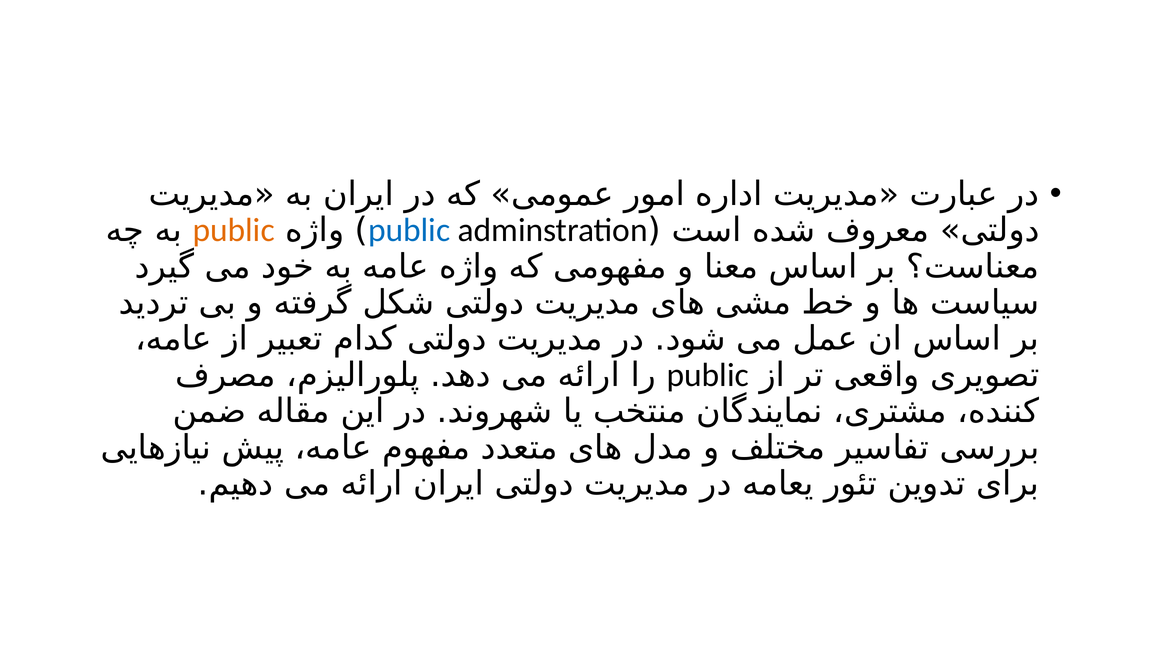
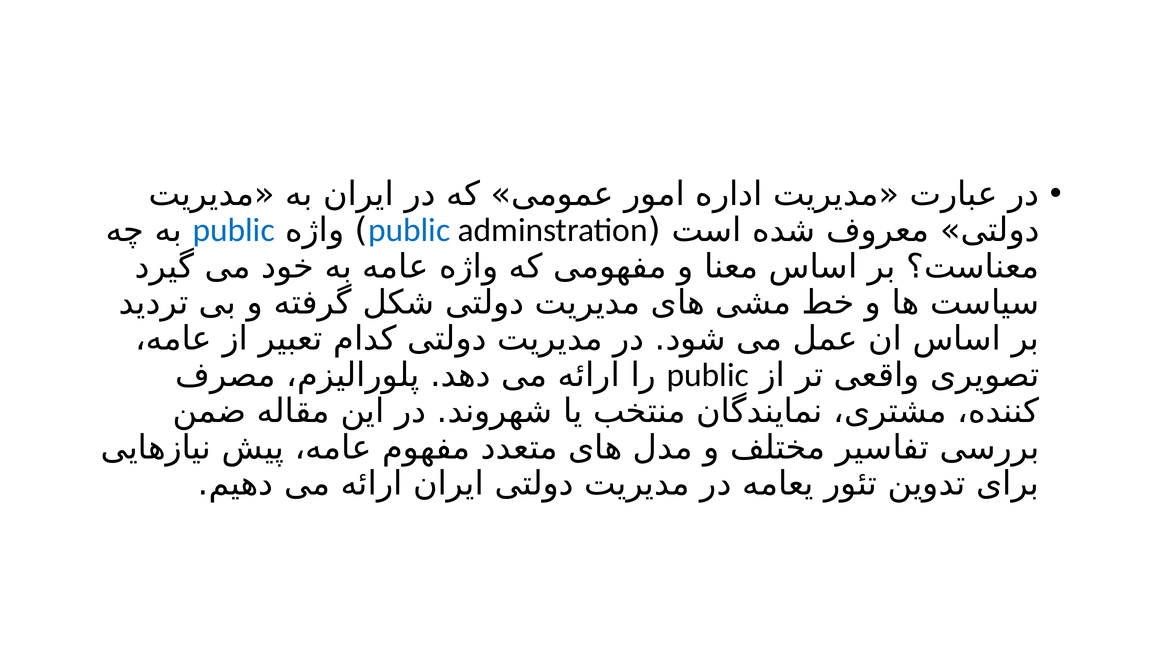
public at (234, 230) colour: orange -> blue
